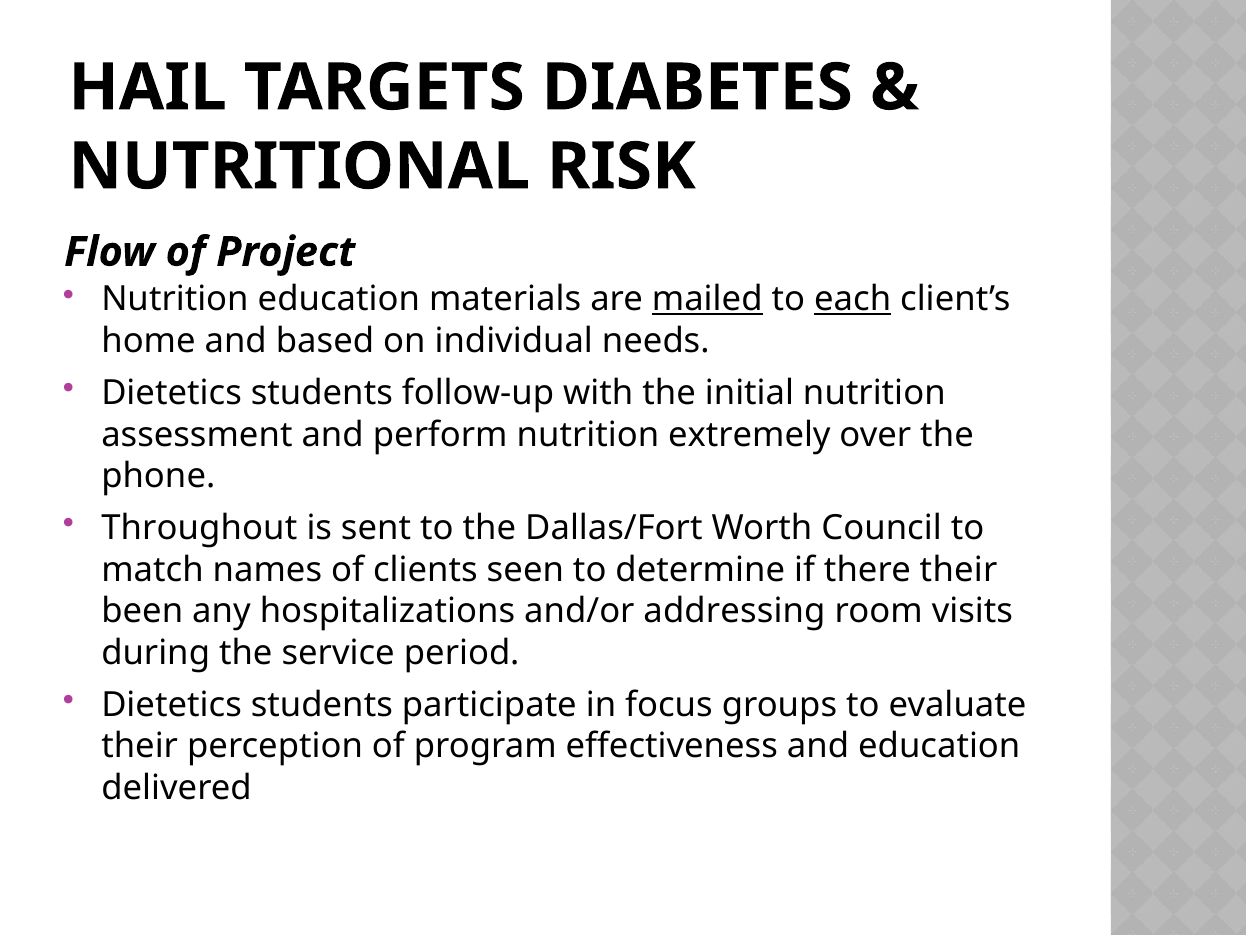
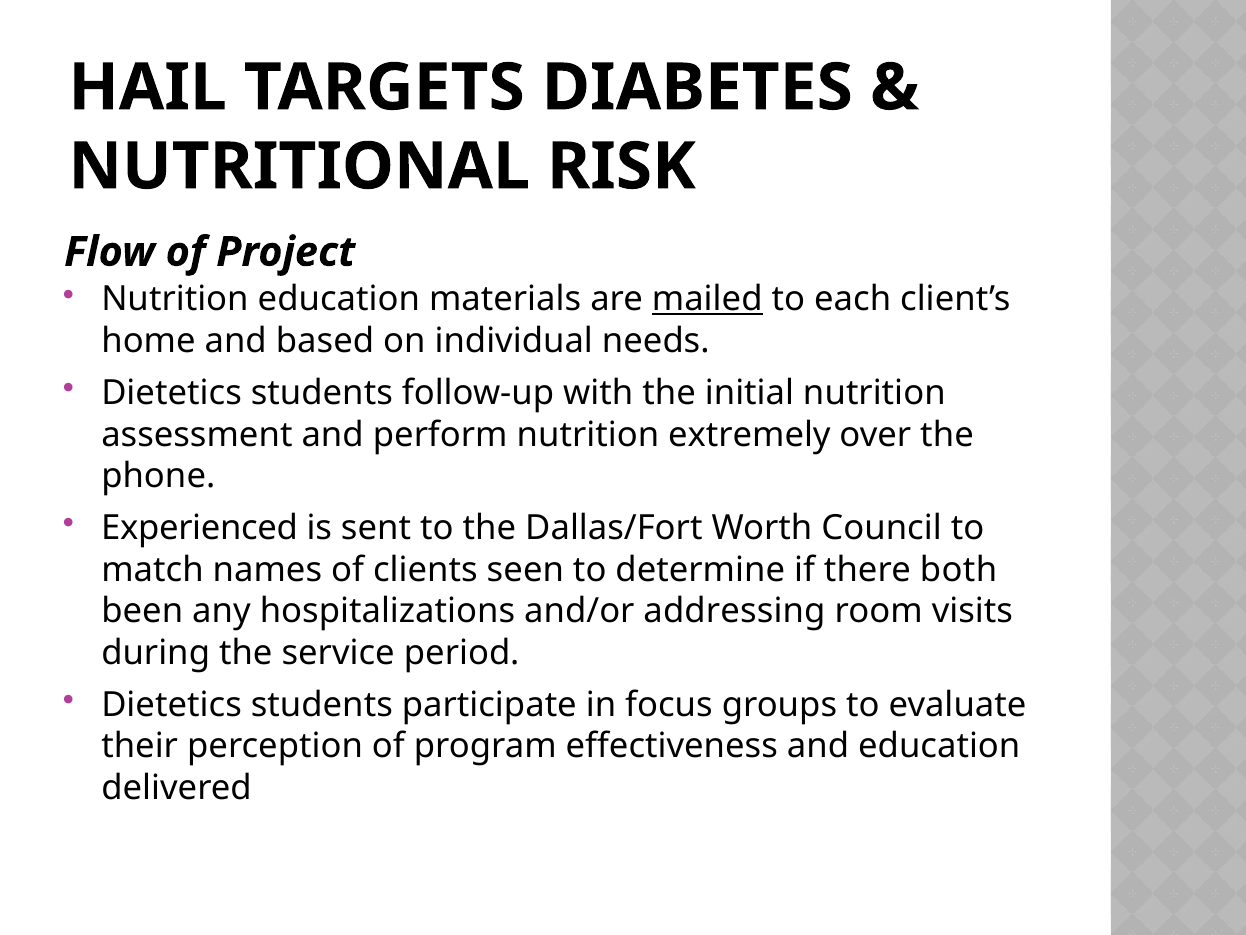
each underline: present -> none
Throughout: Throughout -> Experienced
there their: their -> both
